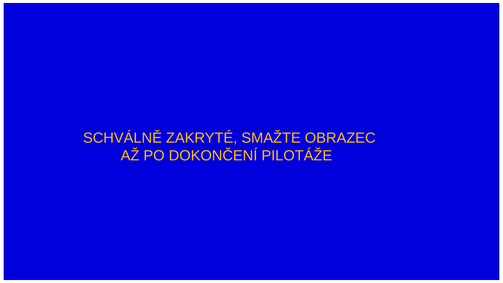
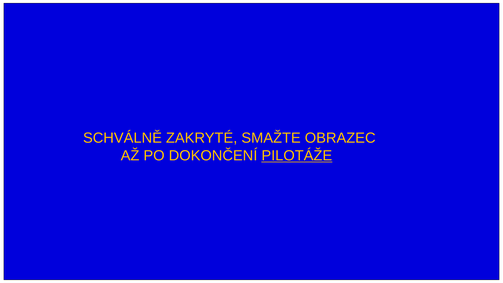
PILOTÁŽE underline: none -> present
